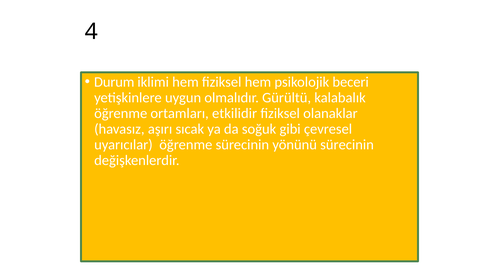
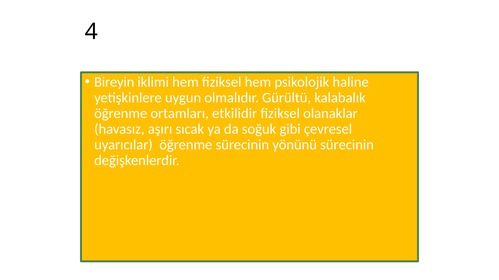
Durum: Durum -> Bireyin
beceri: beceri -> haline
